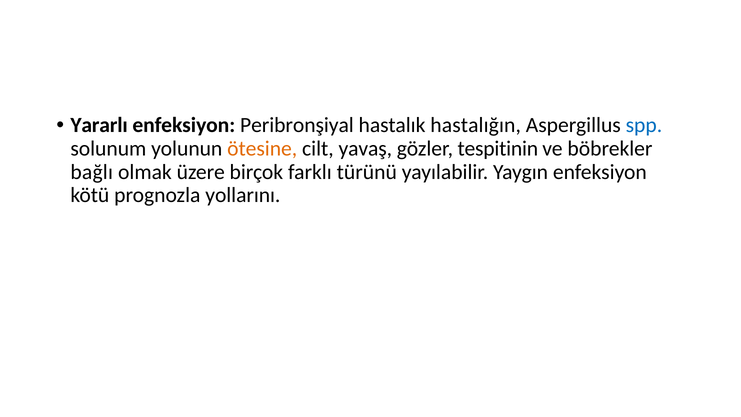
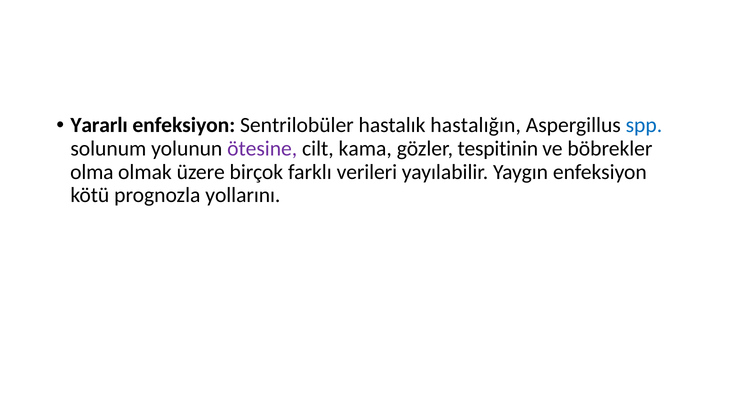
Peribronşiyal: Peribronşiyal -> Sentrilobüler
ötesine colour: orange -> purple
yavaş: yavaş -> kama
bağlı: bağlı -> olma
türünü: türünü -> verileri
